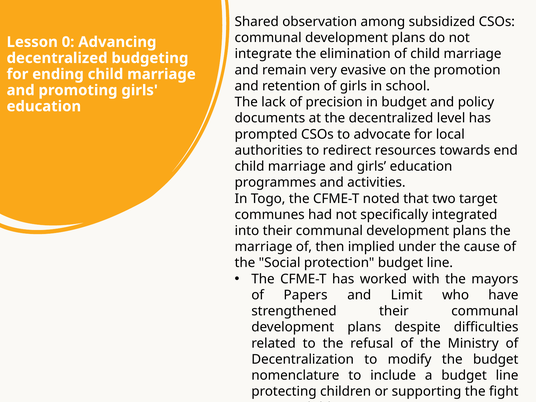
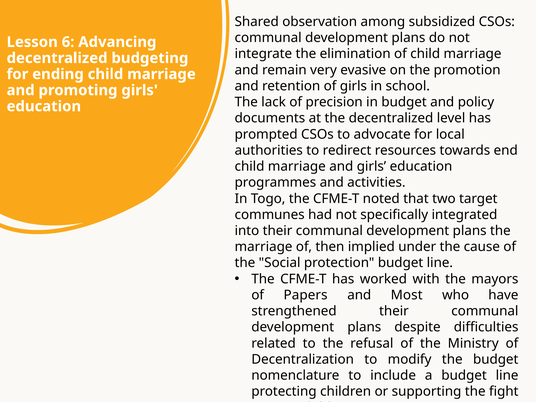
0: 0 -> 6
Limit: Limit -> Most
